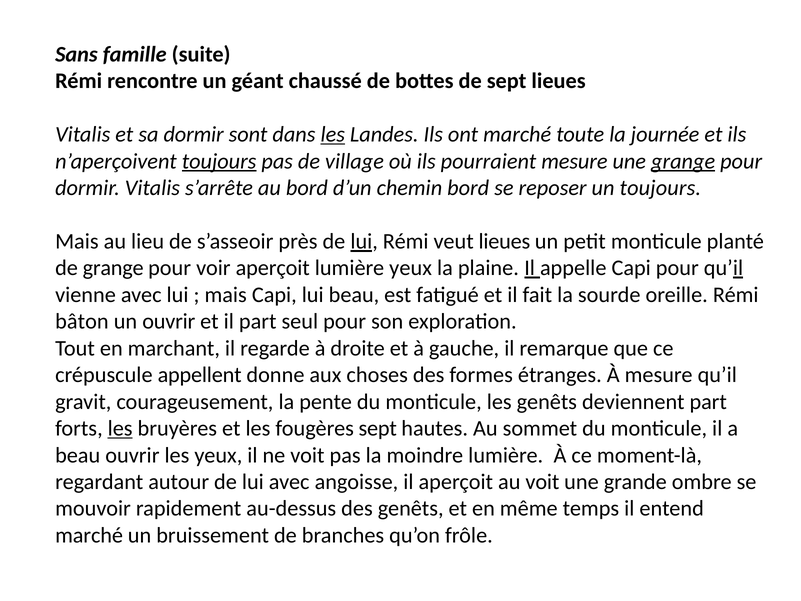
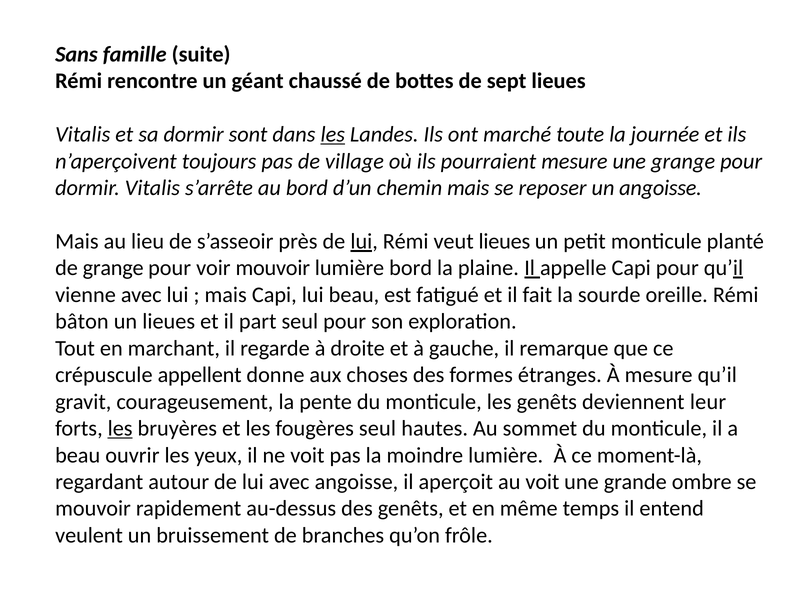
toujours at (219, 161) underline: present -> none
grange at (683, 161) underline: present -> none
chemin bord: bord -> mais
un toujours: toujours -> angoisse
voir aperçoit: aperçoit -> mouvoir
lumière yeux: yeux -> bord
un ouvrir: ouvrir -> lieues
deviennent part: part -> leur
fougères sept: sept -> seul
marché at (89, 535): marché -> veulent
